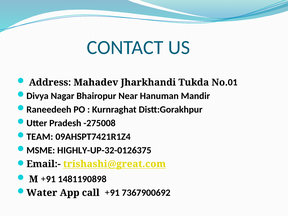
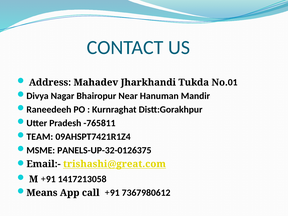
-275008: -275008 -> -765811
HIGHLY-UP-32-0126375: HIGHLY-UP-32-0126375 -> PANELS-UP-32-0126375
1481190898: 1481190898 -> 1417213058
Water: Water -> Means
7367900692: 7367900692 -> 7367980612
